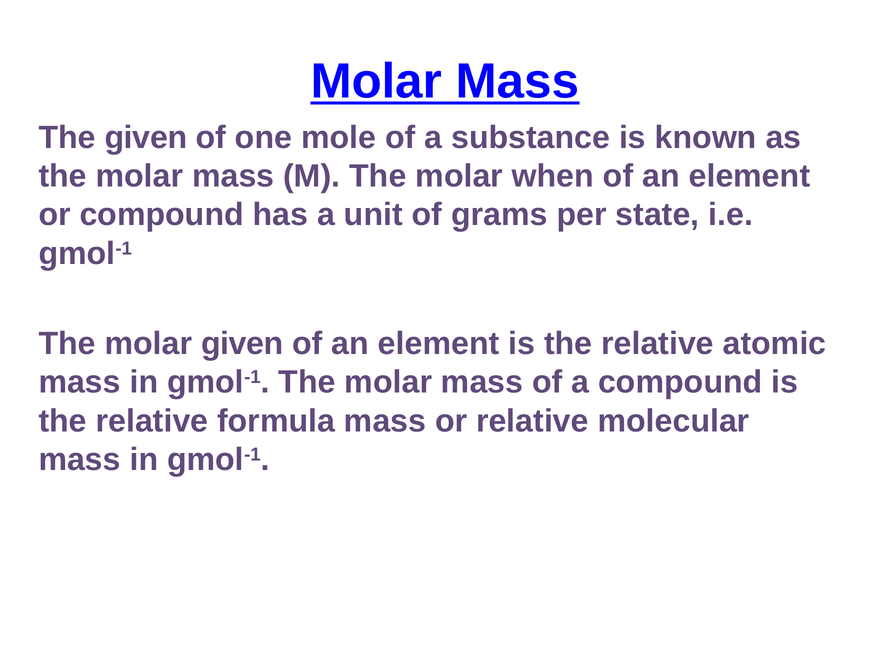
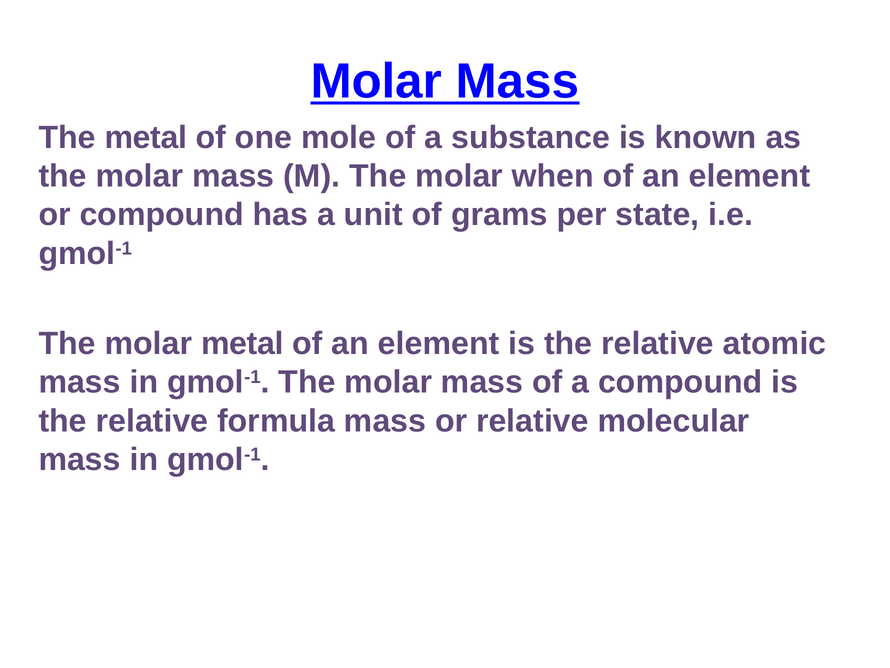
The given: given -> metal
molar given: given -> metal
